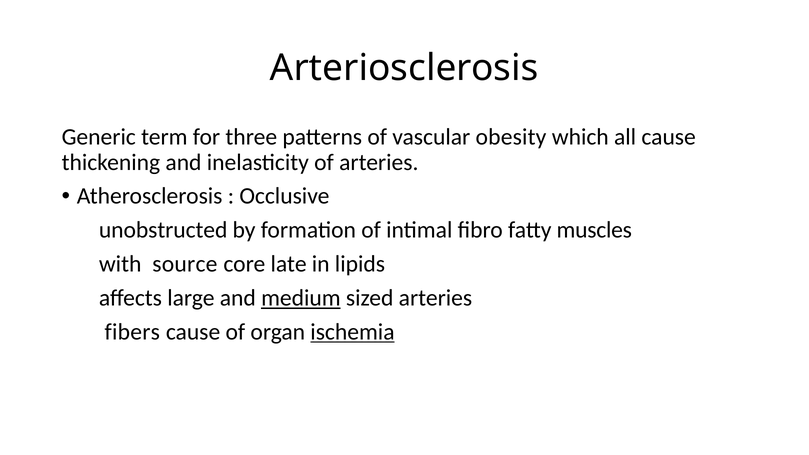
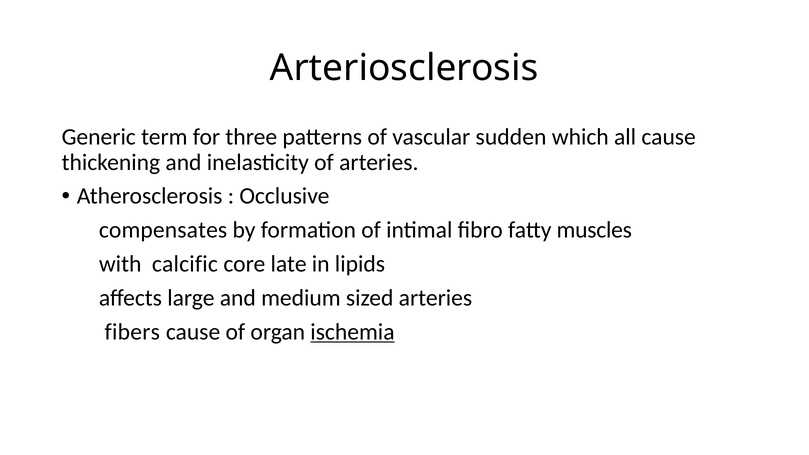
obesity: obesity -> sudden
unobstructed: unobstructed -> compensates
source: source -> calcific
medium underline: present -> none
